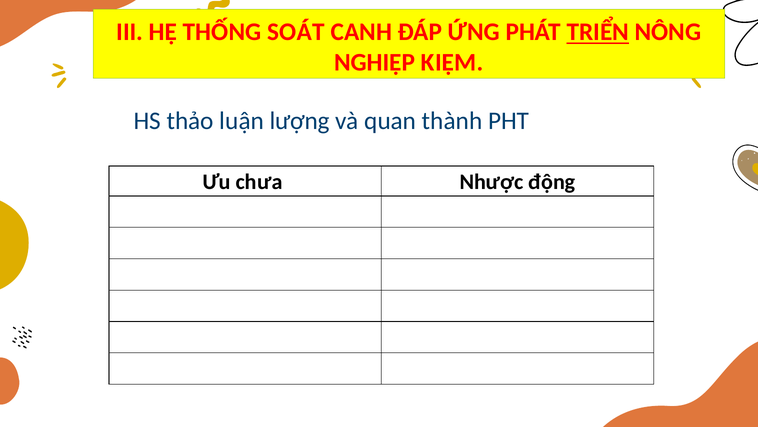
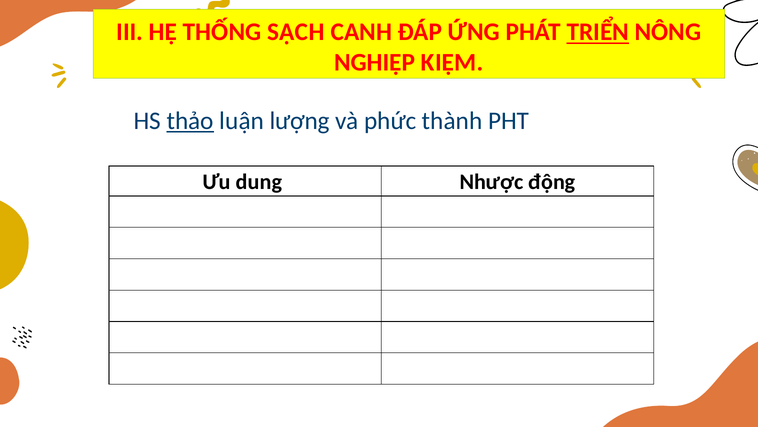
SOÁT: SOÁT -> SẠCH
thảo underline: none -> present
quan: quan -> phức
chưa: chưa -> dung
